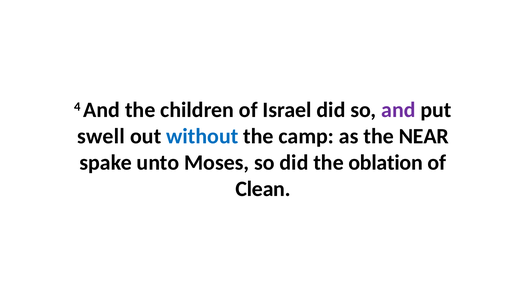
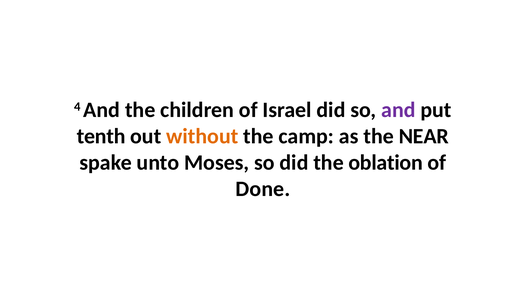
swell: swell -> tenth
without colour: blue -> orange
Clean: Clean -> Done
